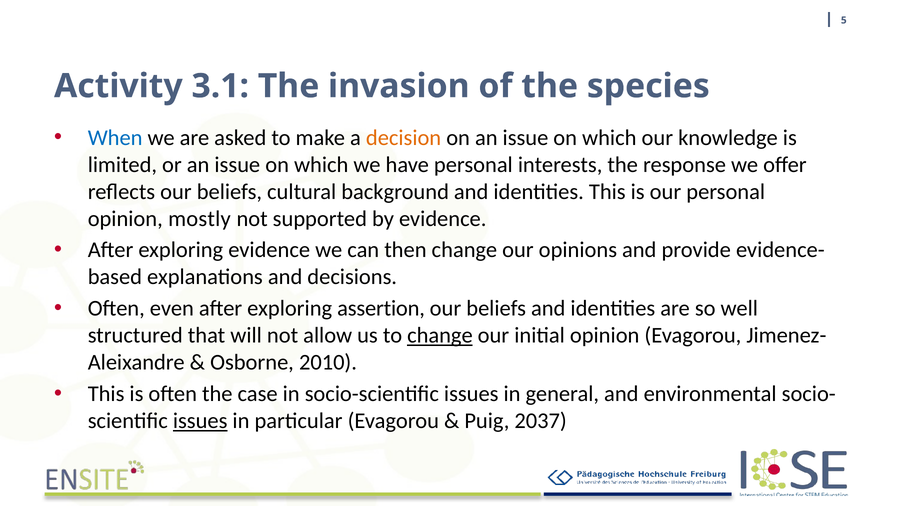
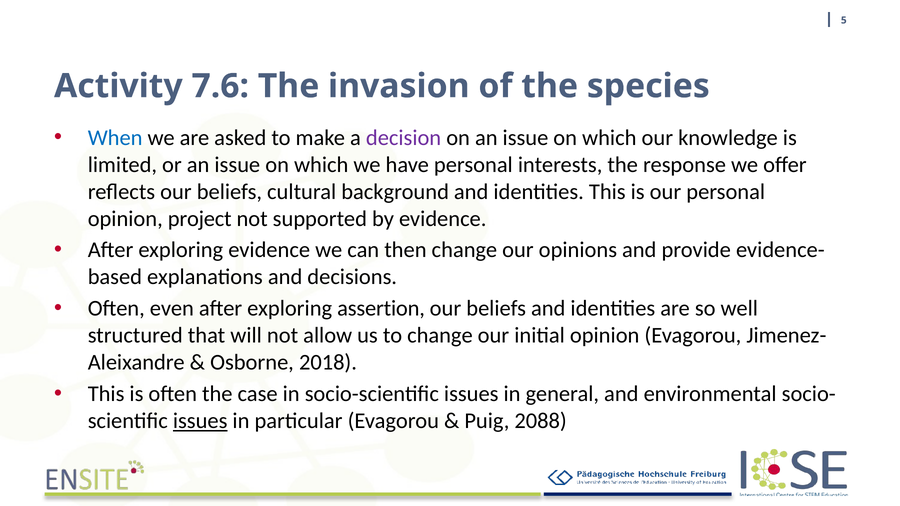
3.1: 3.1 -> 7.6
decision colour: orange -> purple
mostly: mostly -> project
change at (440, 336) underline: present -> none
2010: 2010 -> 2018
2037: 2037 -> 2088
